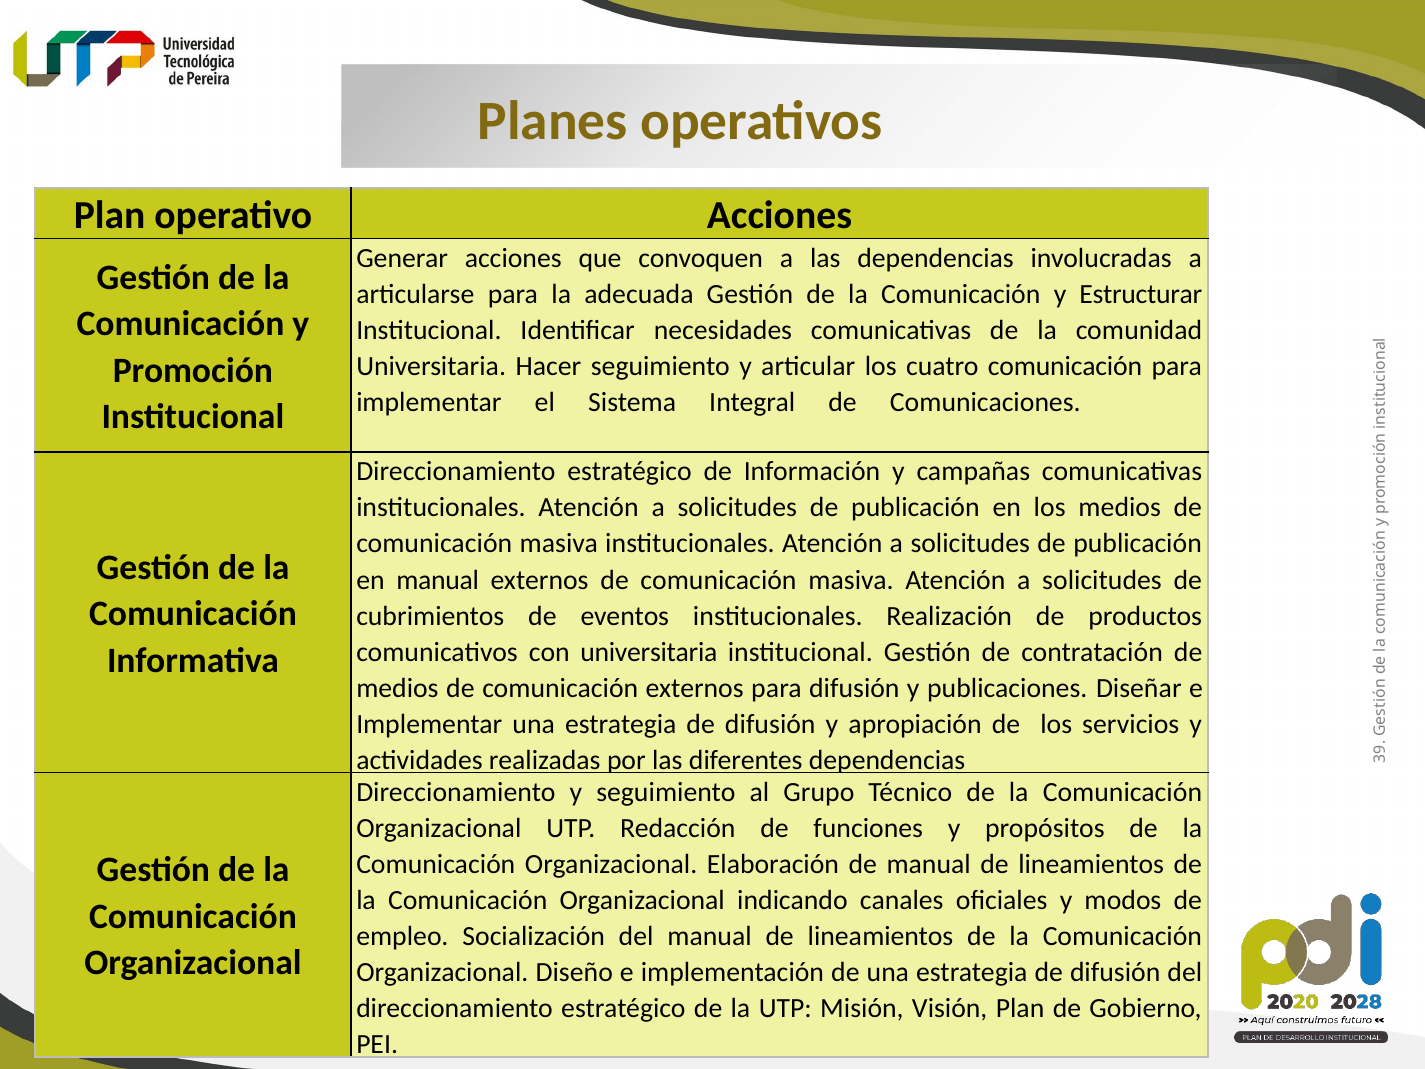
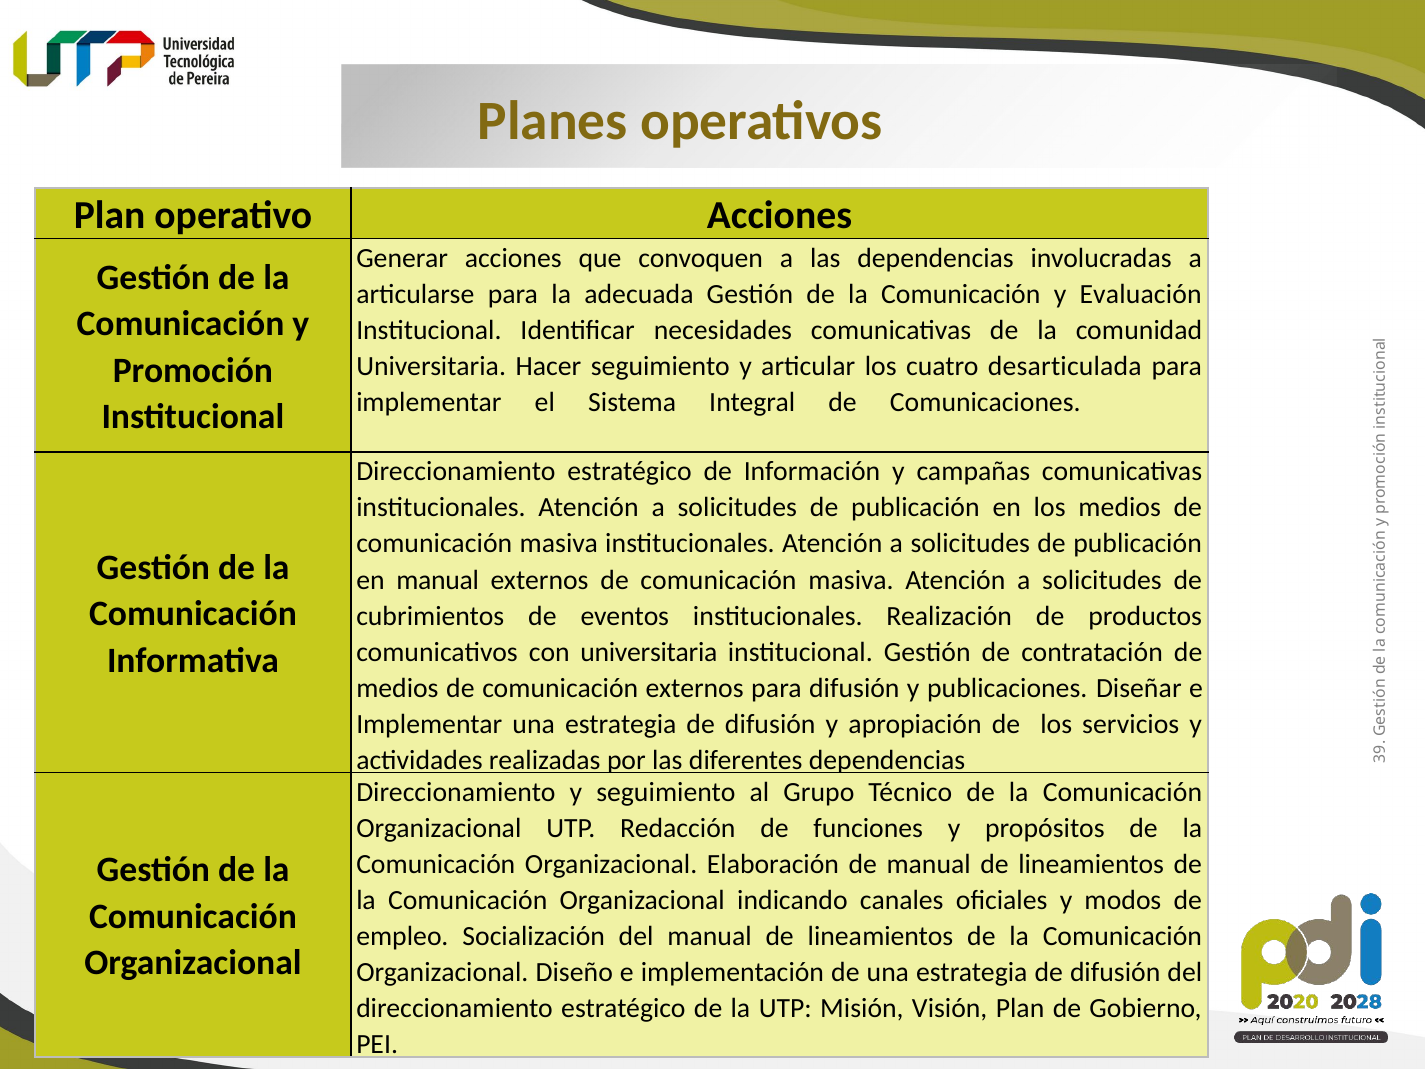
Estructurar: Estructurar -> Evaluación
cuatro comunicación: comunicación -> desarticulada
